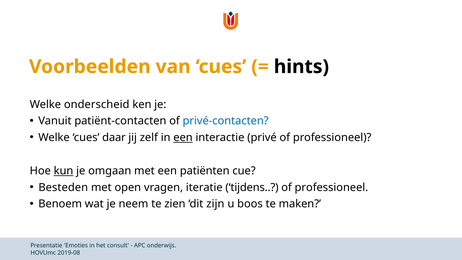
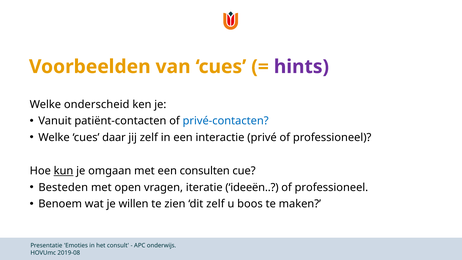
hints colour: black -> purple
een at (183, 138) underline: present -> none
patiënten: patiënten -> consulten
tijdens: tijdens -> ideeën
neem: neem -> willen
dit zijn: zijn -> zelf
